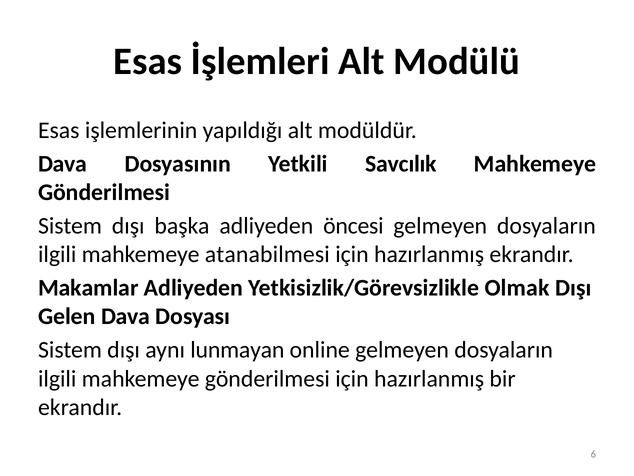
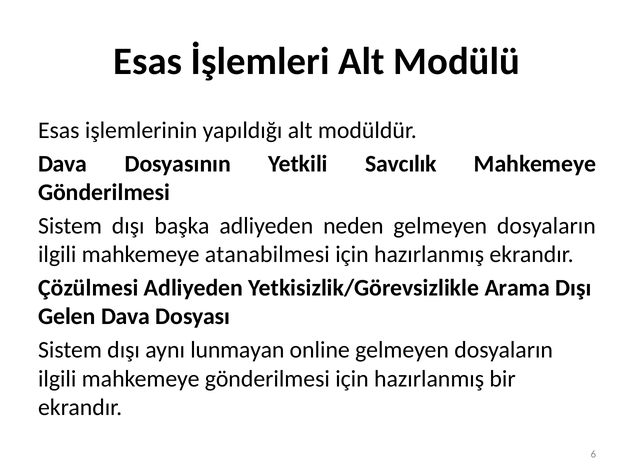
öncesi: öncesi -> neden
Makamlar: Makamlar -> Çözülmesi
Olmak: Olmak -> Arama
